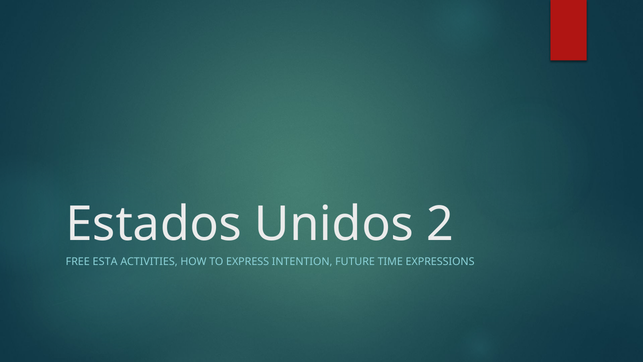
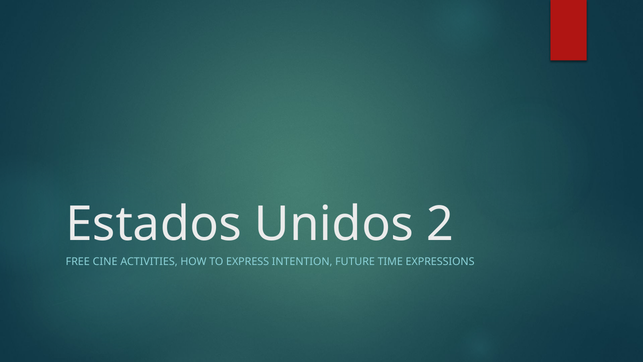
ESTA: ESTA -> CINE
